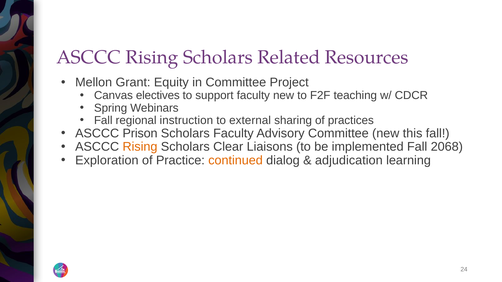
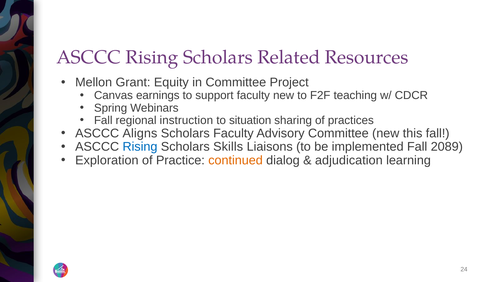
electives: electives -> earnings
external: external -> situation
Prison: Prison -> Aligns
Rising at (140, 147) colour: orange -> blue
Clear: Clear -> Skills
2068: 2068 -> 2089
